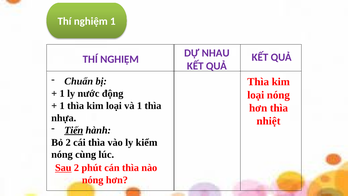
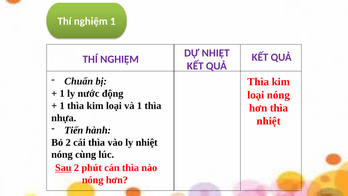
DỰ NHAU: NHAU -> NHIỆT
Tiến underline: present -> none
ly kiểm: kiểm -> nhiệt
